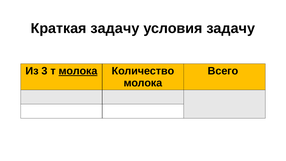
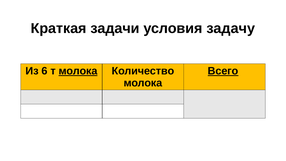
Краткая задачу: задачу -> задачи
3: 3 -> 6
Всего underline: none -> present
